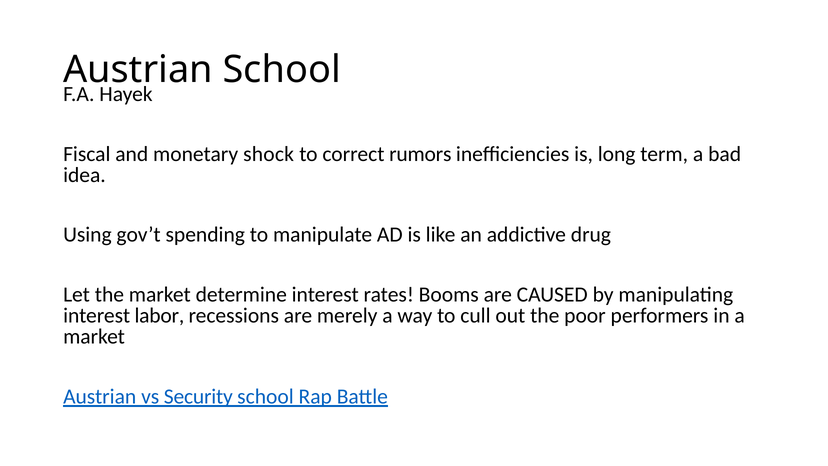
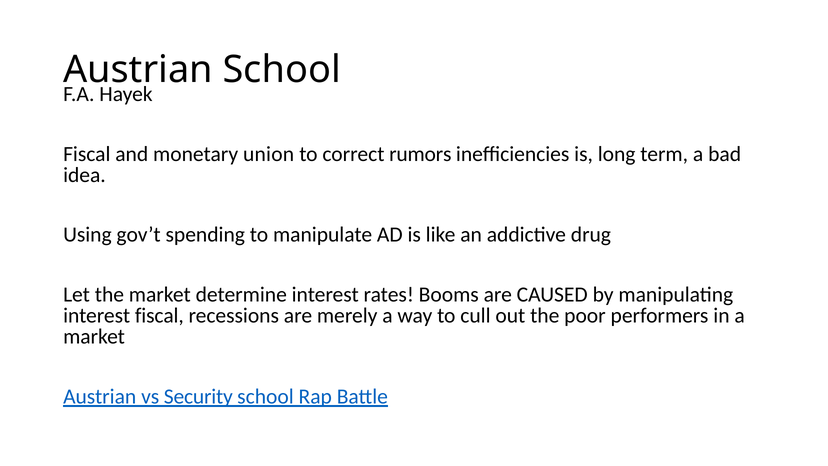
shock: shock -> union
interest labor: labor -> fiscal
